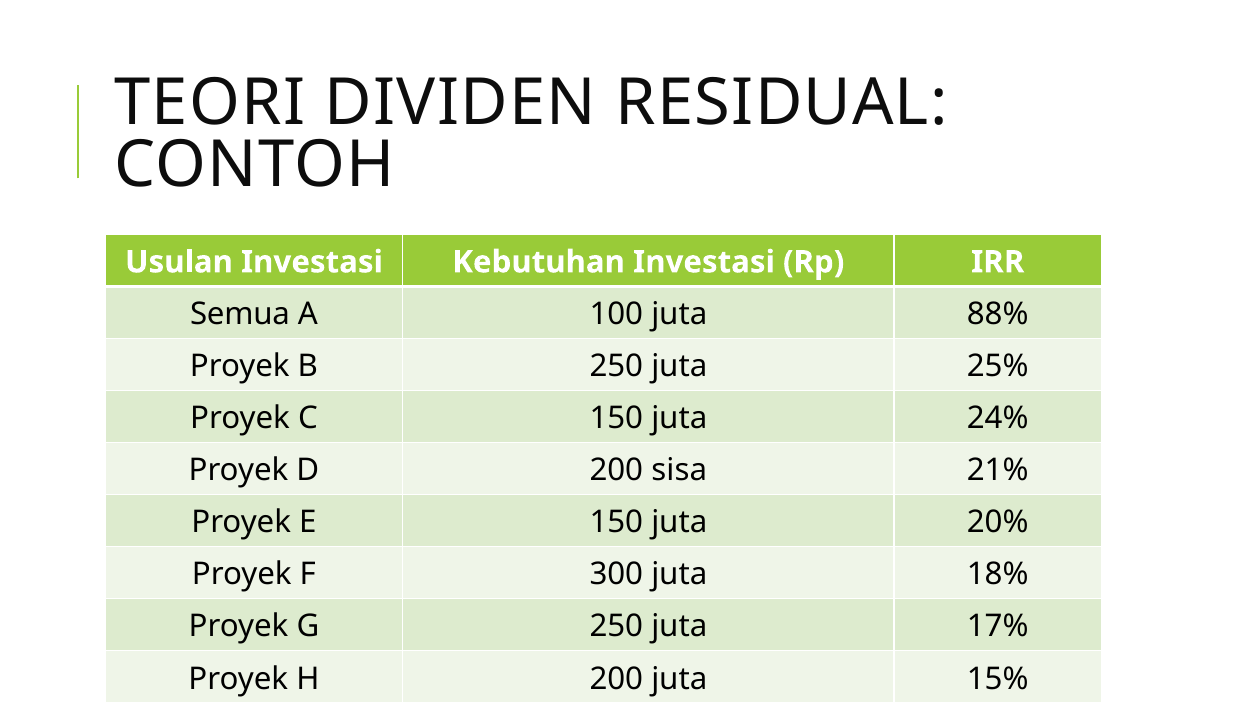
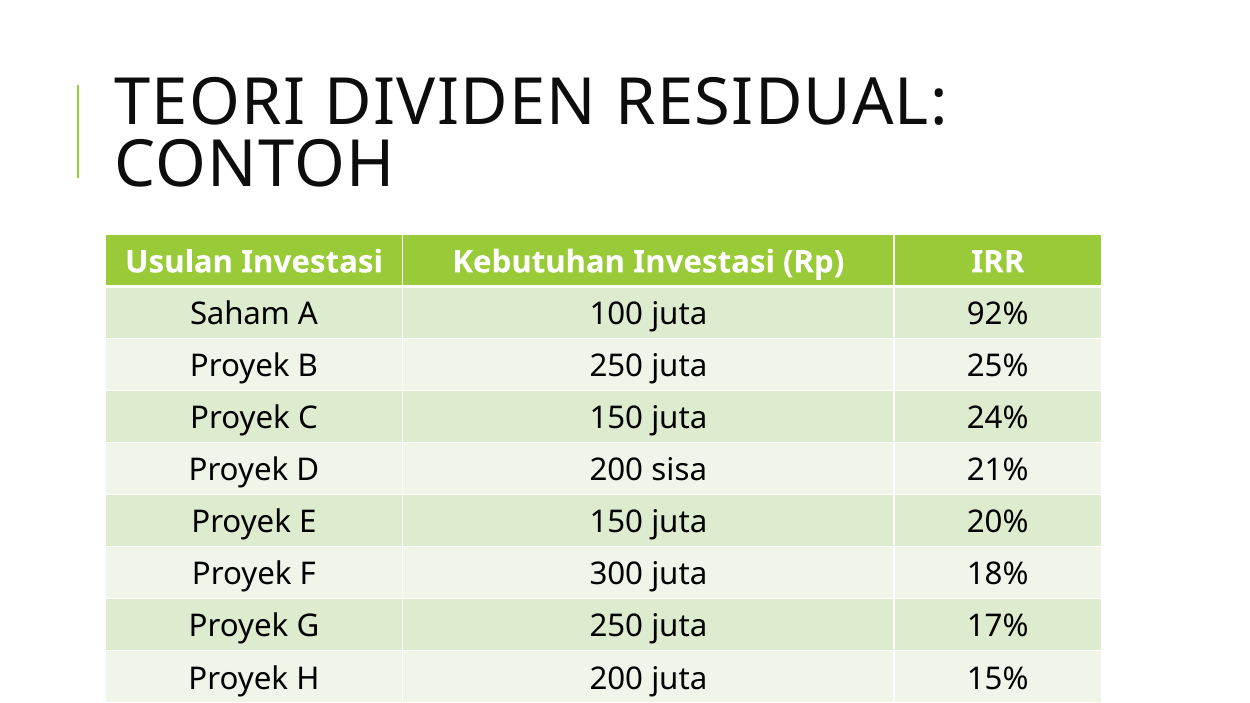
Semua: Semua -> Saham
88%: 88% -> 92%
